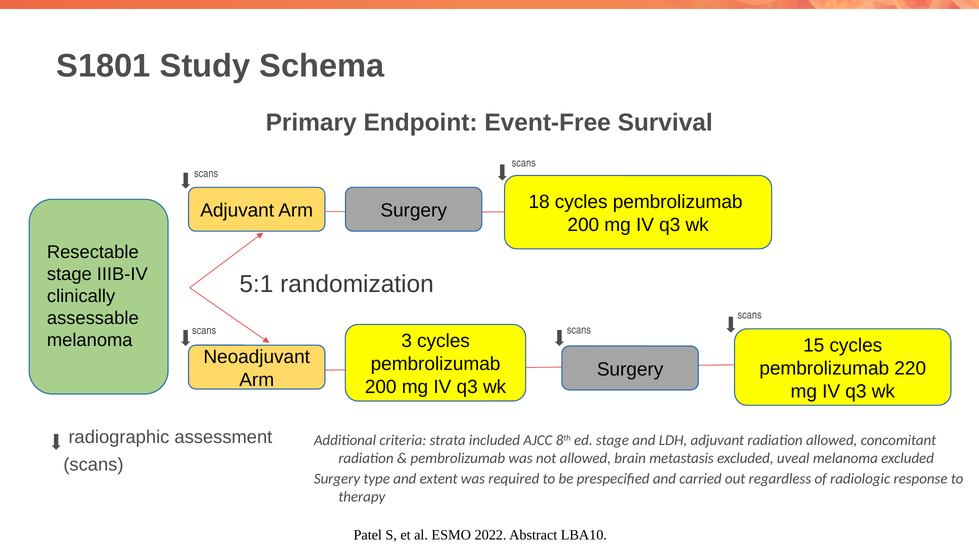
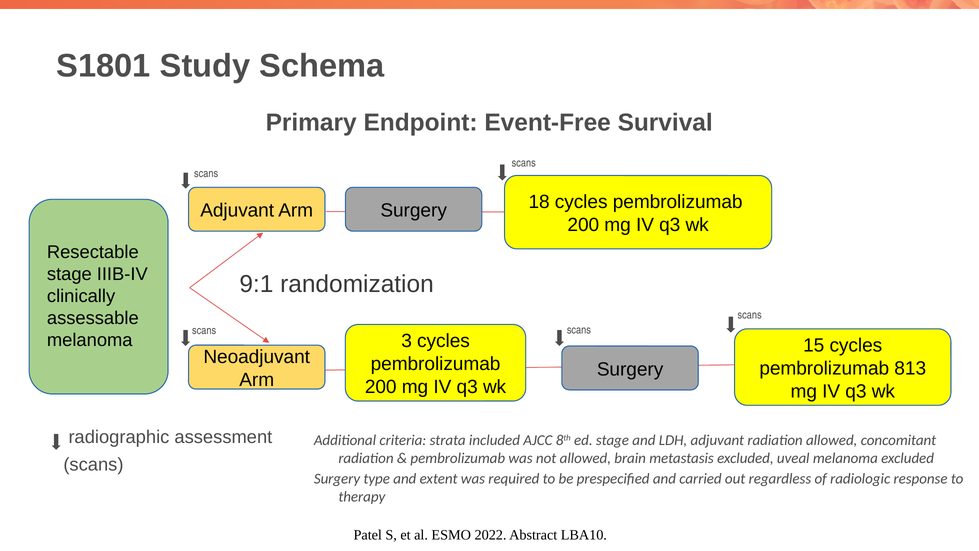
5:1: 5:1 -> 9:1
220: 220 -> 813
